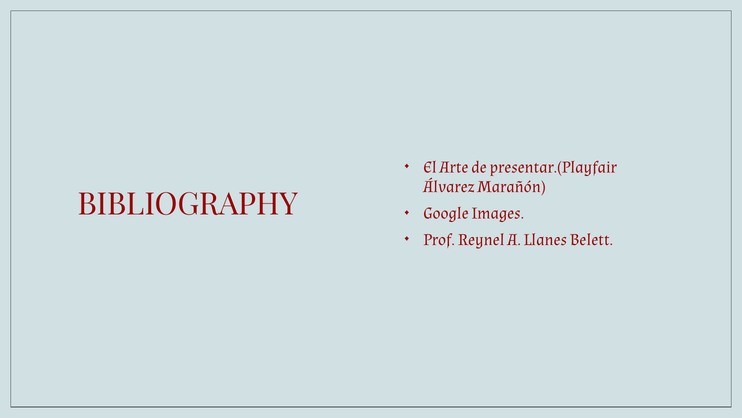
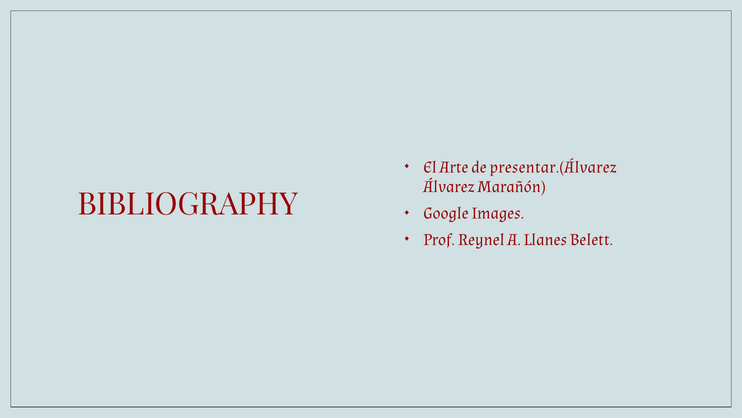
presentar.(Playfair: presentar.(Playfair -> presentar.(Álvarez
